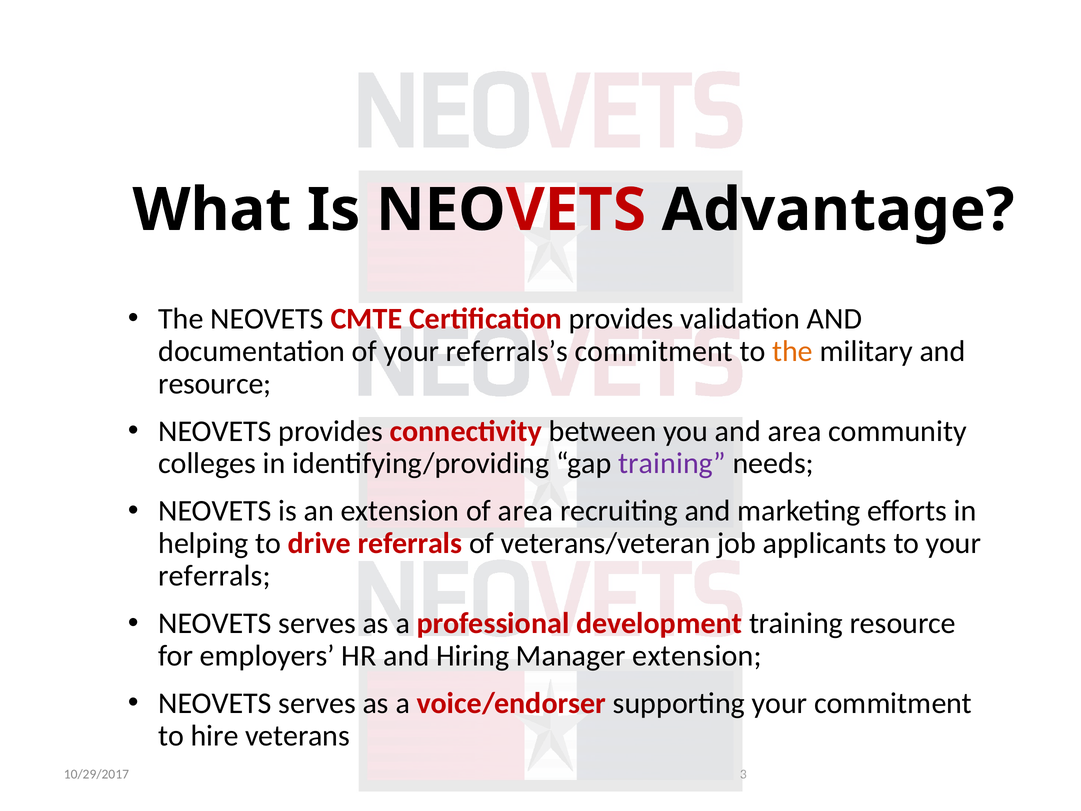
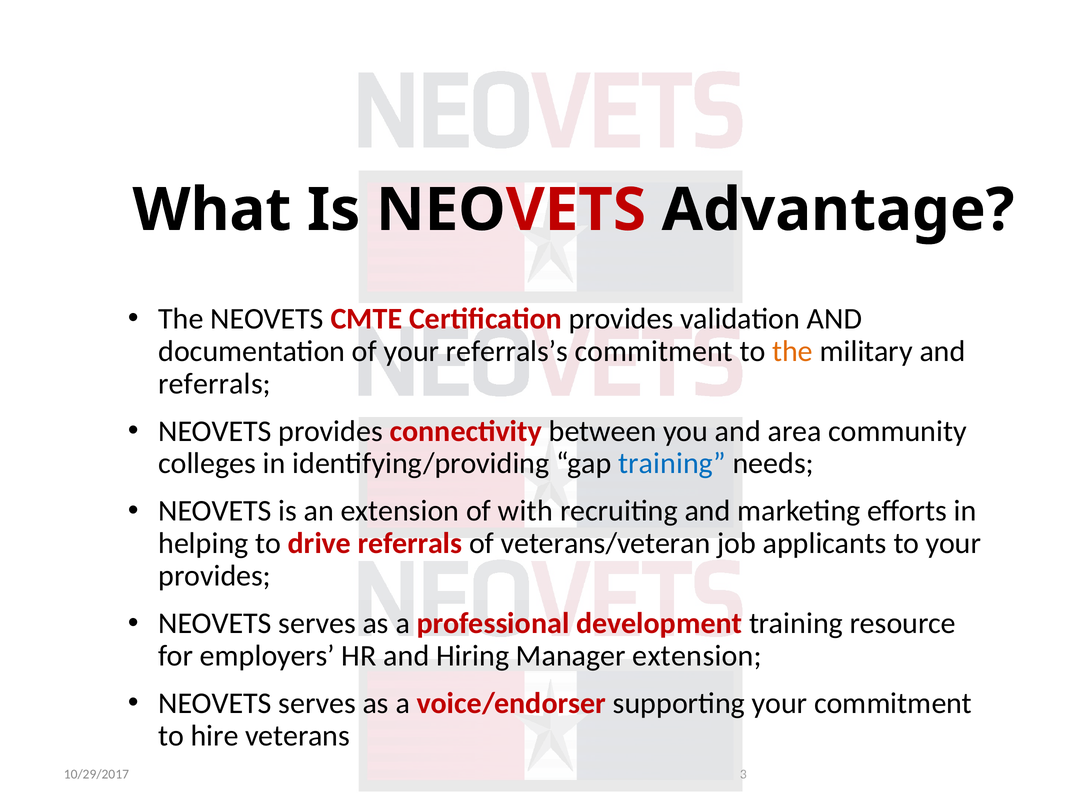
resource at (215, 384): resource -> referrals
training at (672, 463) colour: purple -> blue
of area: area -> with
referrals at (215, 576): referrals -> provides
